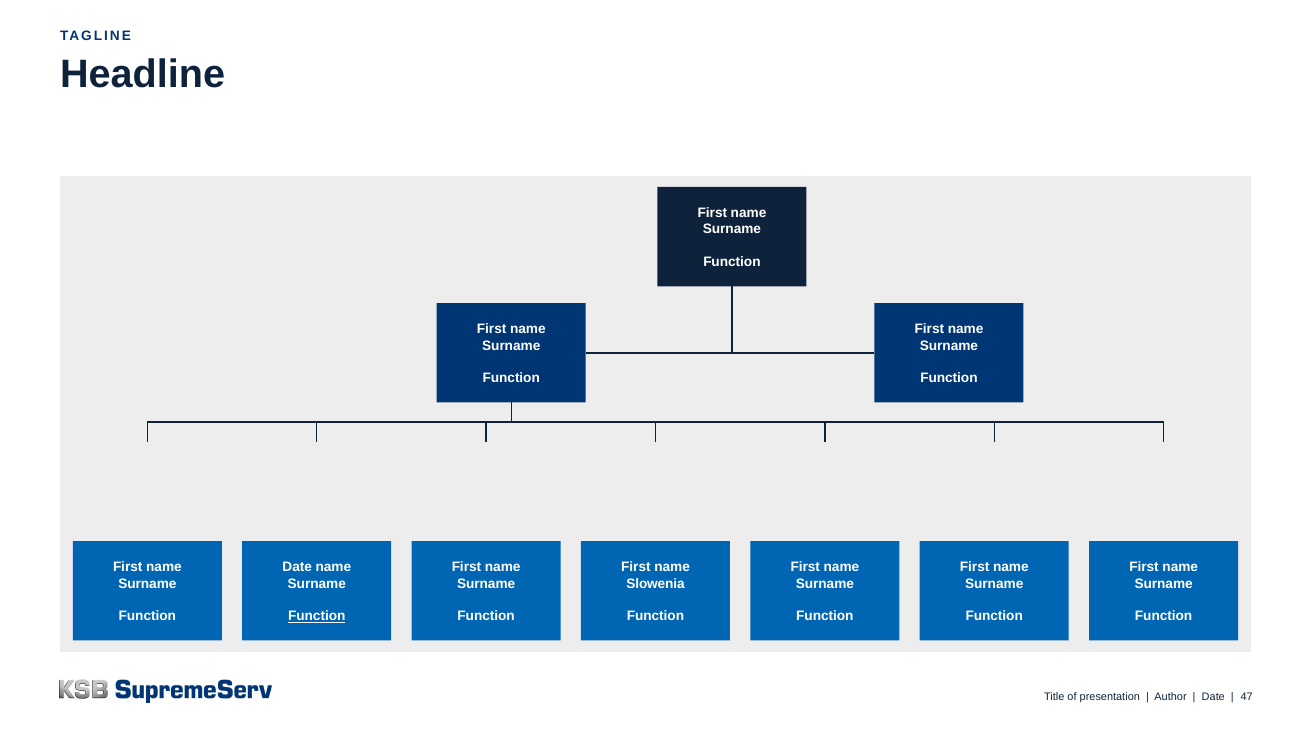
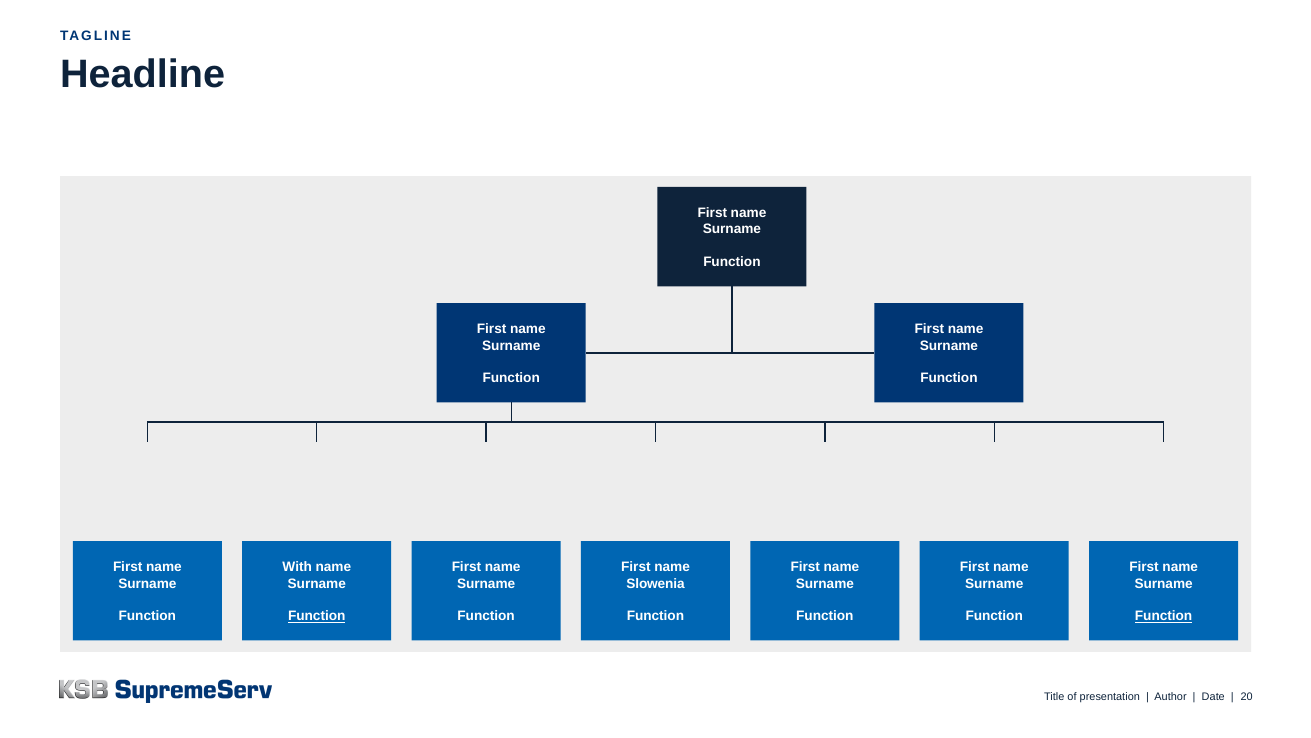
Date at (297, 567): Date -> With
Function at (1164, 616) underline: none -> present
47: 47 -> 20
